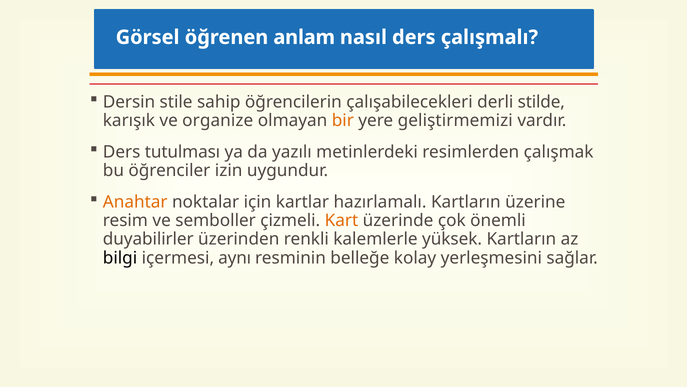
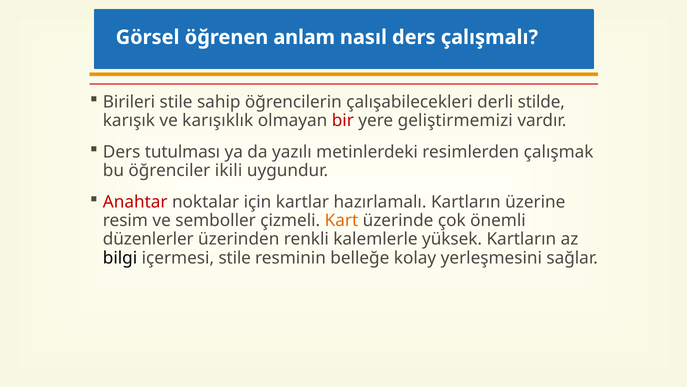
Dersin: Dersin -> Birileri
organize: organize -> karışıklık
bir colour: orange -> red
izin: izin -> ikili
Anahtar colour: orange -> red
duyabilirler: duyabilirler -> düzenlerler
içermesi aynı: aynı -> stile
